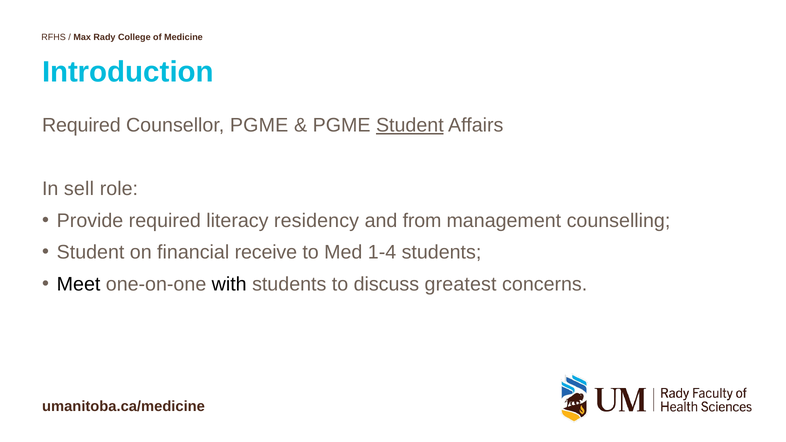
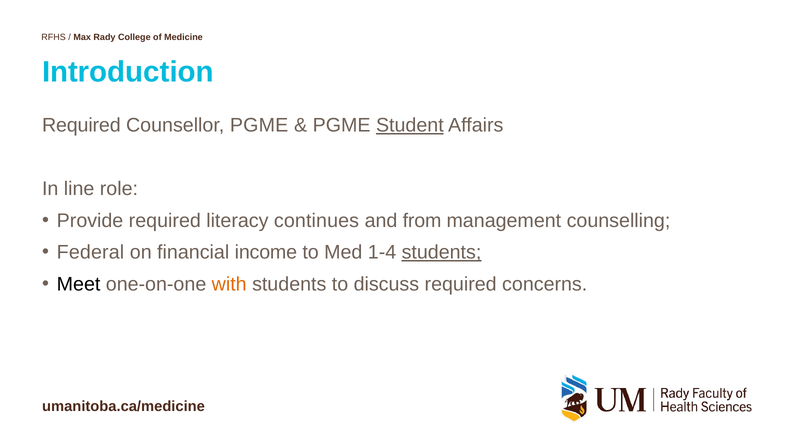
sell: sell -> line
residency: residency -> continues
Student at (91, 252): Student -> Federal
receive: receive -> income
students at (441, 252) underline: none -> present
with colour: black -> orange
discuss greatest: greatest -> required
